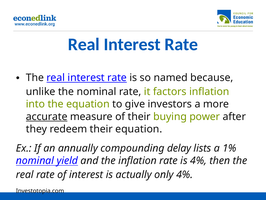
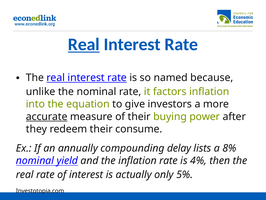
Real at (84, 44) underline: none -> present
their equation: equation -> consume
1%: 1% -> 8%
only 4%: 4% -> 5%
